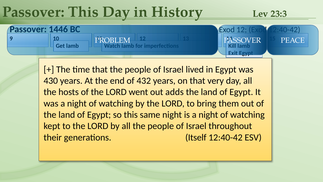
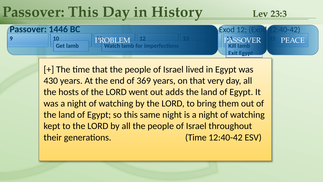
432: 432 -> 369
generations Itself: Itself -> Time
